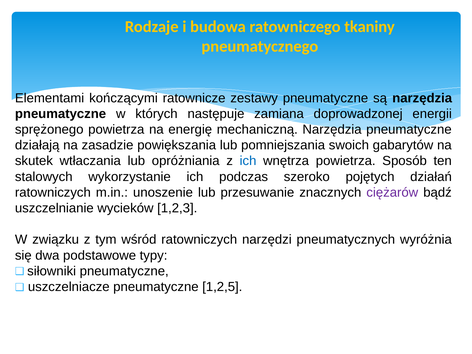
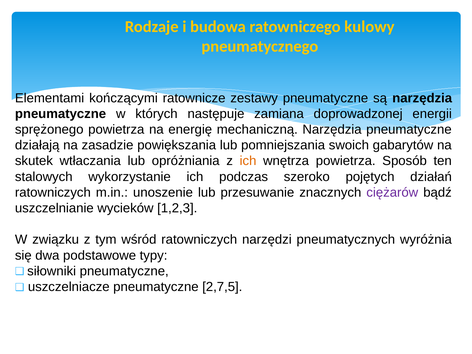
tkaniny: tkaniny -> kulowy
ich at (248, 161) colour: blue -> orange
1,2,5: 1,2,5 -> 2,7,5
